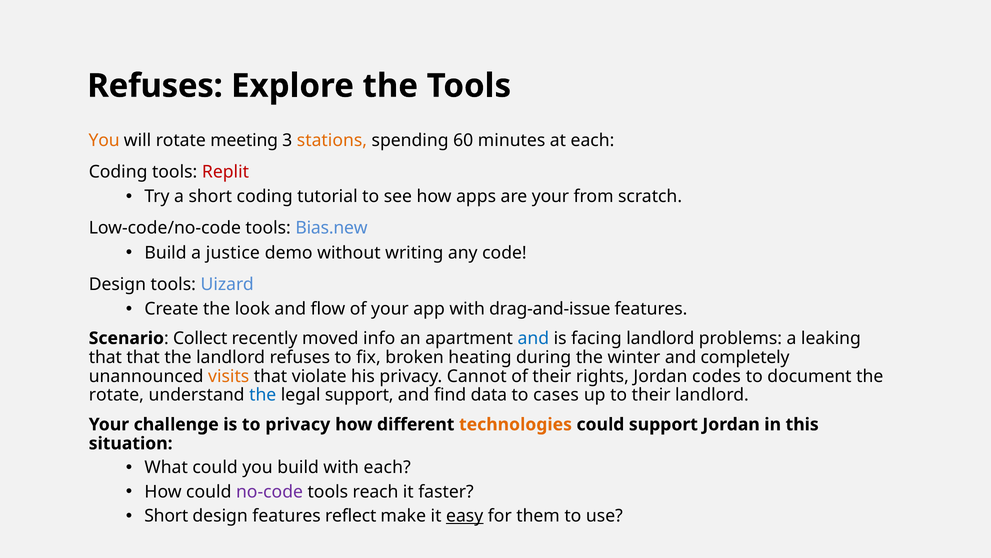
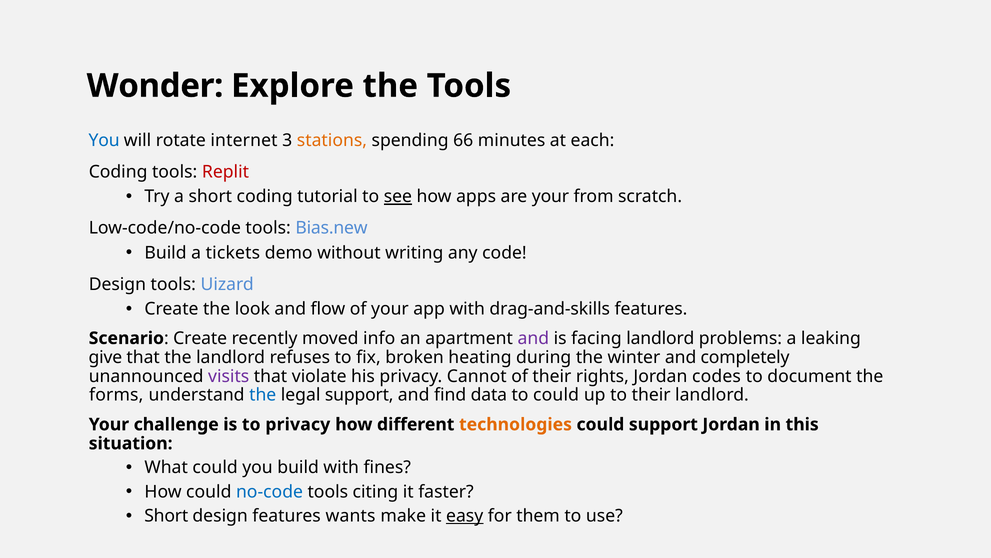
Refuses at (155, 86): Refuses -> Wonder
You at (104, 140) colour: orange -> blue
meeting: meeting -> internet
60: 60 -> 66
see underline: none -> present
justice: justice -> tickets
drag-and-issue: drag-and-issue -> drag-and-skills
Scenario Collect: Collect -> Create
and at (533, 338) colour: blue -> purple
that at (105, 357): that -> give
visits colour: orange -> purple
rotate at (116, 395): rotate -> forms
to cases: cases -> could
with each: each -> fines
no-code colour: purple -> blue
reach: reach -> citing
reflect: reflect -> wants
